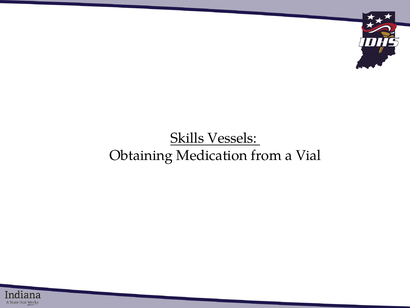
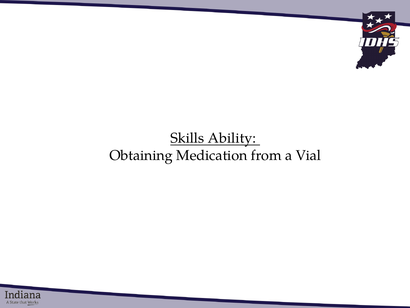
Vessels: Vessels -> Ability
